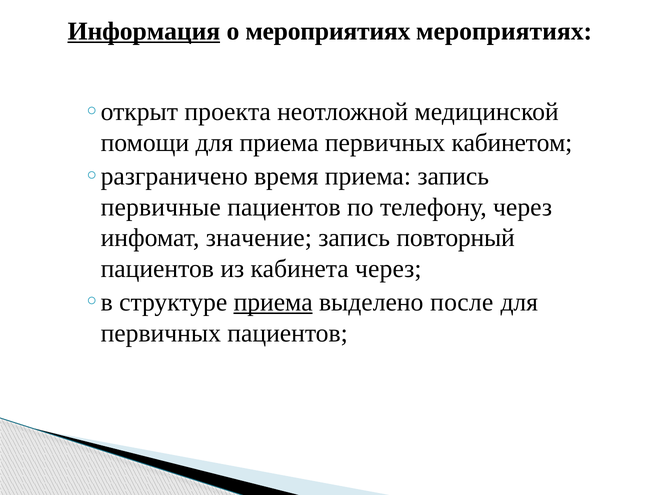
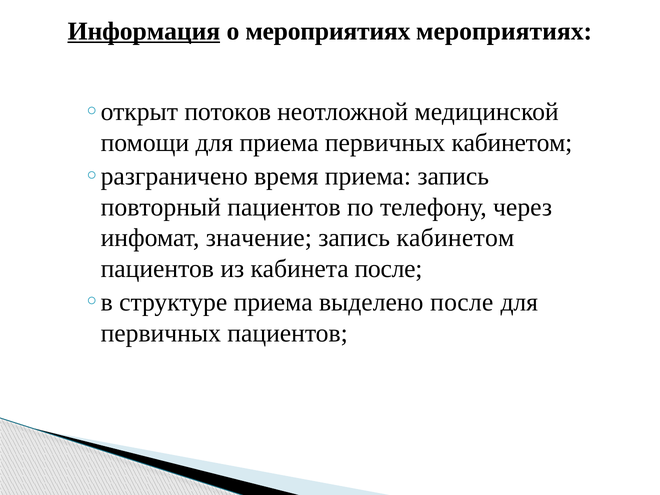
проекта: проекта -> потоков
первичные: первичные -> повторный
запись повторный: повторный -> кабинетом
кабинета через: через -> после
приема at (273, 302) underline: present -> none
